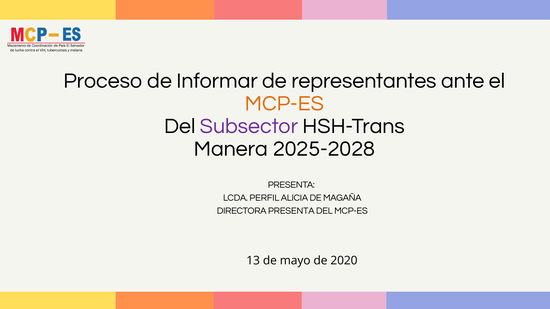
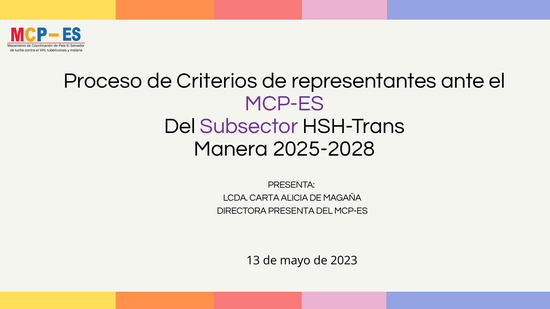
Informar: Informar -> Criterios
MCP-ES at (284, 104) colour: orange -> purple
PERFIL: PERFIL -> CARTA
2020: 2020 -> 2023
